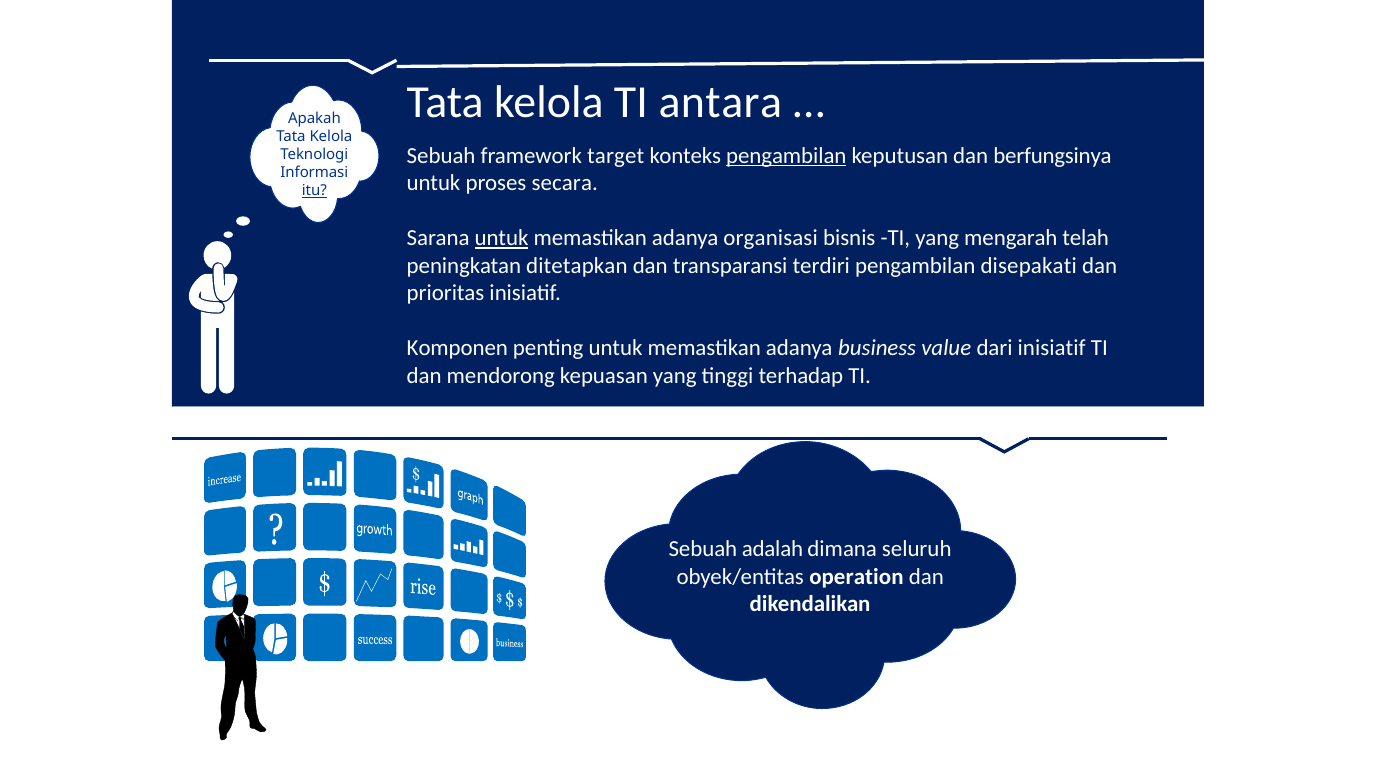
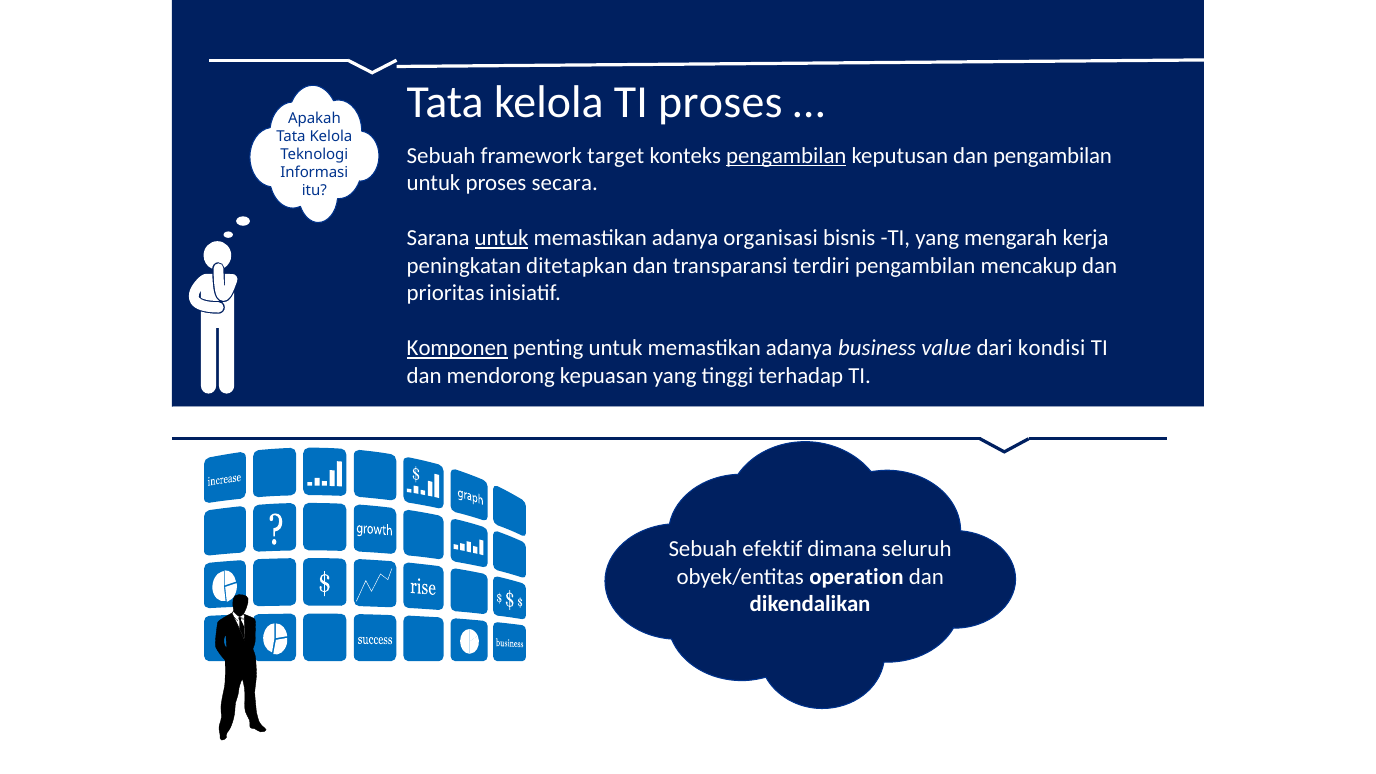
TI antara: antara -> proses
dan berfungsinya: berfungsinya -> pengambilan
itu underline: present -> none
telah: telah -> kerja
disepakati: disepakati -> mencakup
Komponen underline: none -> present
dari inisiatif: inisiatif -> kondisi
adalah: adalah -> efektif
